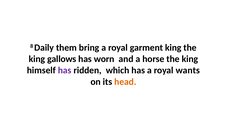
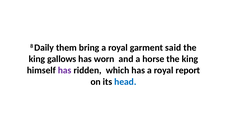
garment king: king -> said
wants: wants -> report
head colour: orange -> blue
